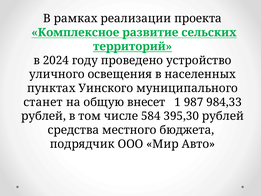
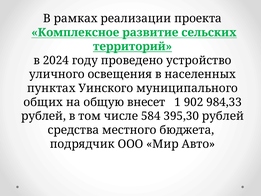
станет: станет -> общих
987: 987 -> 902
